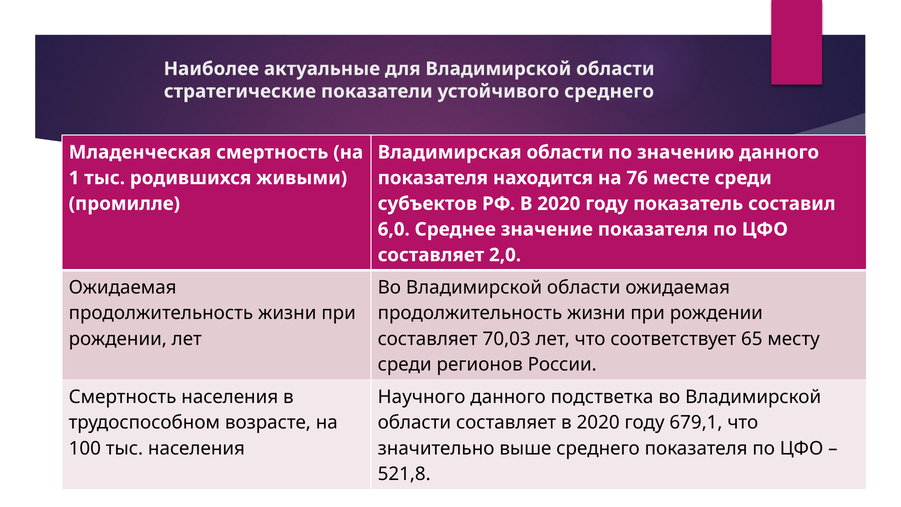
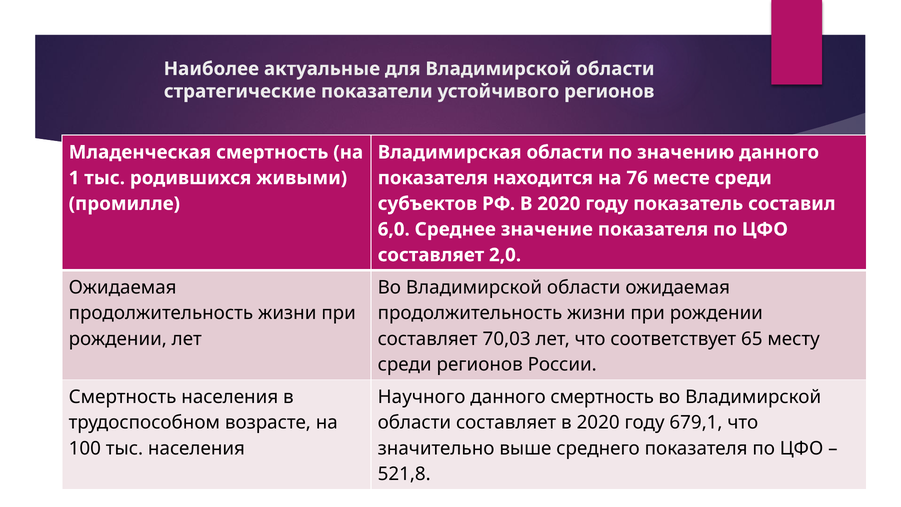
устойчивого среднего: среднего -> регионов
данного подстветка: подстветка -> смертность
